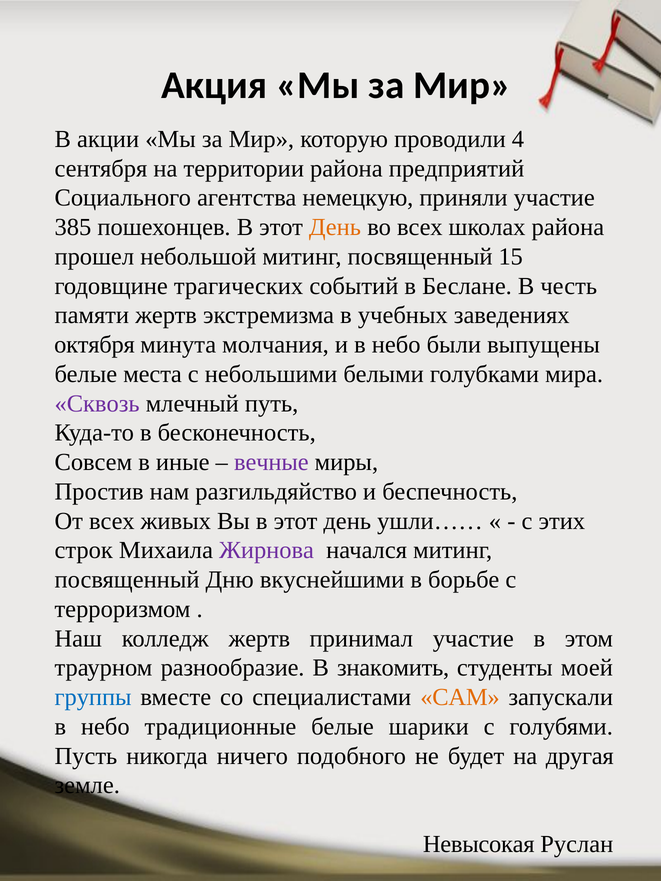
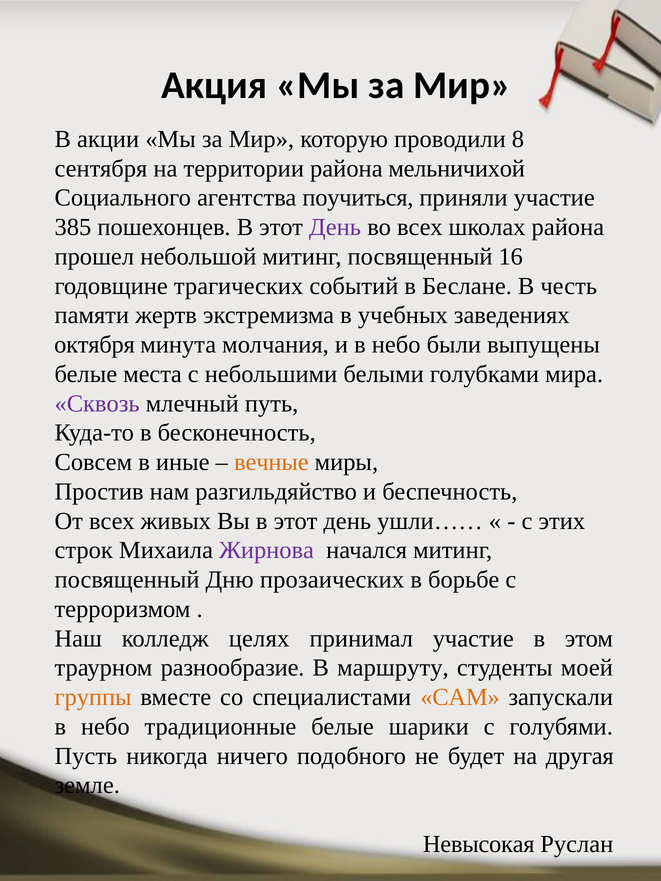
4: 4 -> 8
предприятий: предприятий -> мельничихой
немецкую: немецкую -> поучиться
День at (335, 227) colour: orange -> purple
15: 15 -> 16
вечные colour: purple -> orange
вкуснейшими: вкуснейшими -> прозаических
колледж жертв: жертв -> целях
знакомить: знакомить -> маршруту
группы colour: blue -> orange
